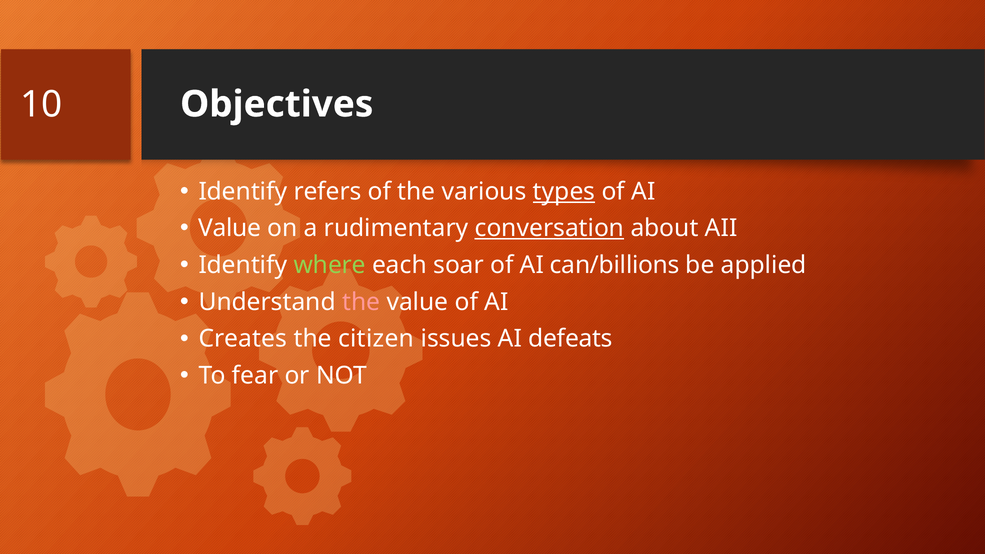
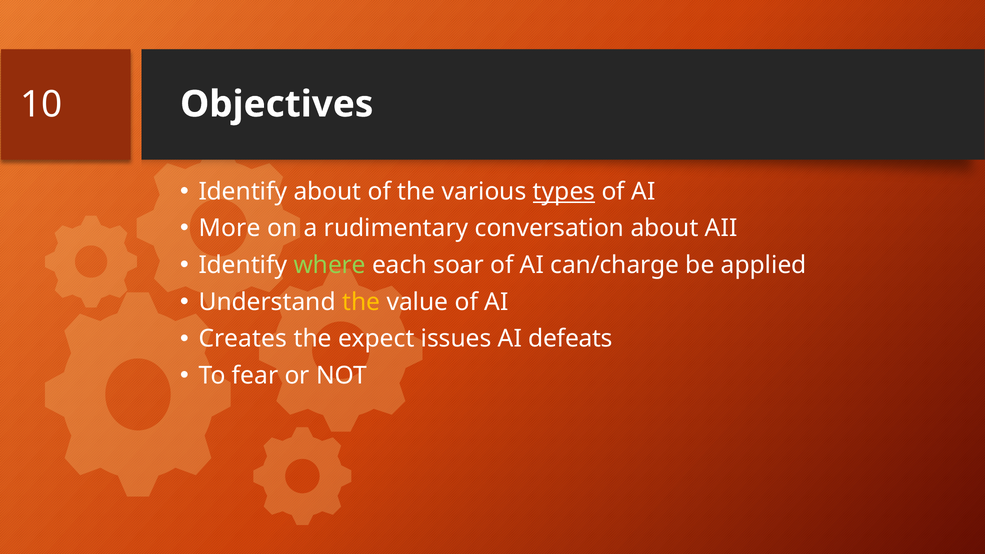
Identify refers: refers -> about
Value at (230, 228): Value -> More
conversation underline: present -> none
can/billions: can/billions -> can/charge
the at (361, 302) colour: pink -> yellow
citizen: citizen -> expect
